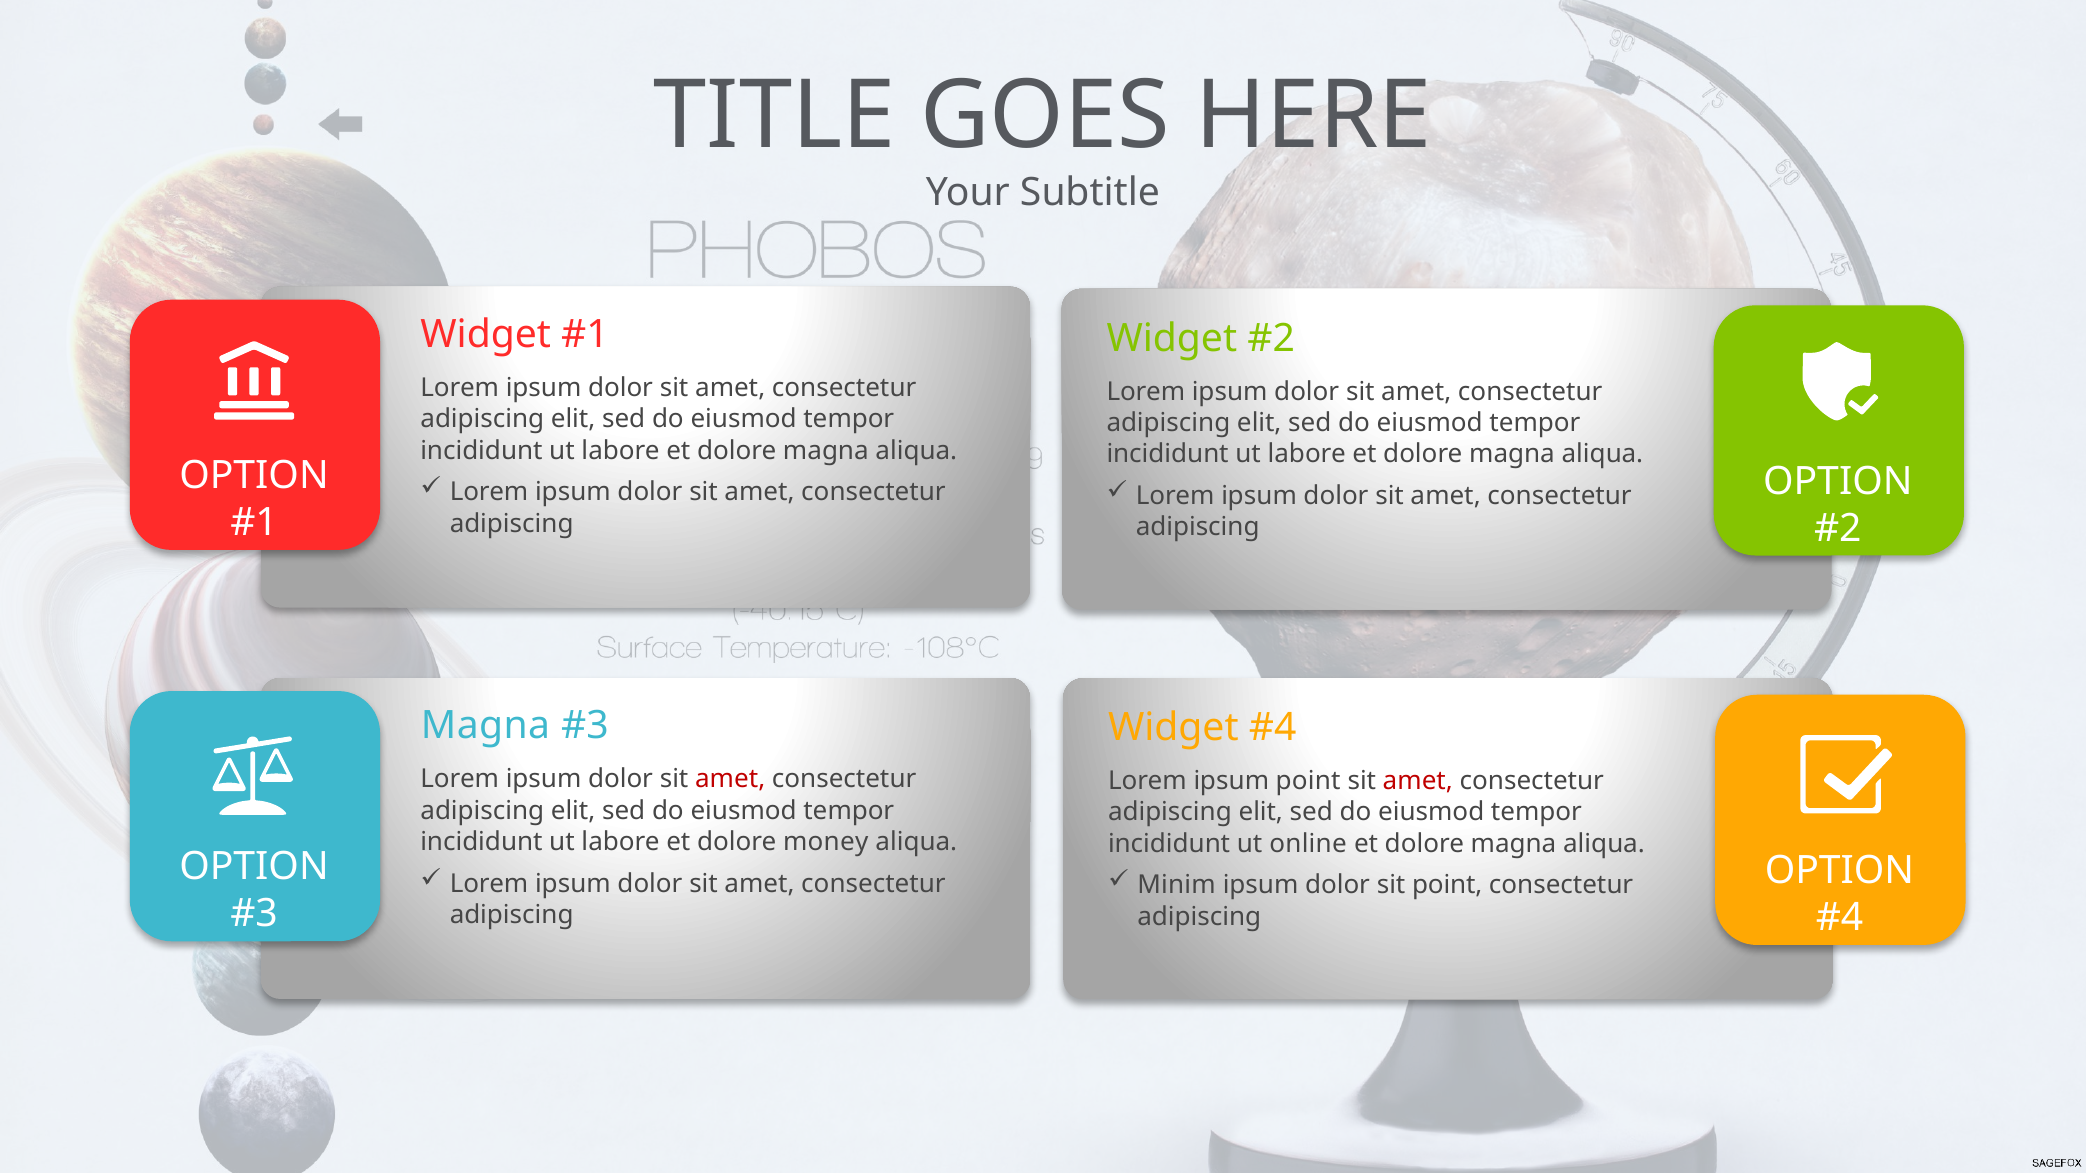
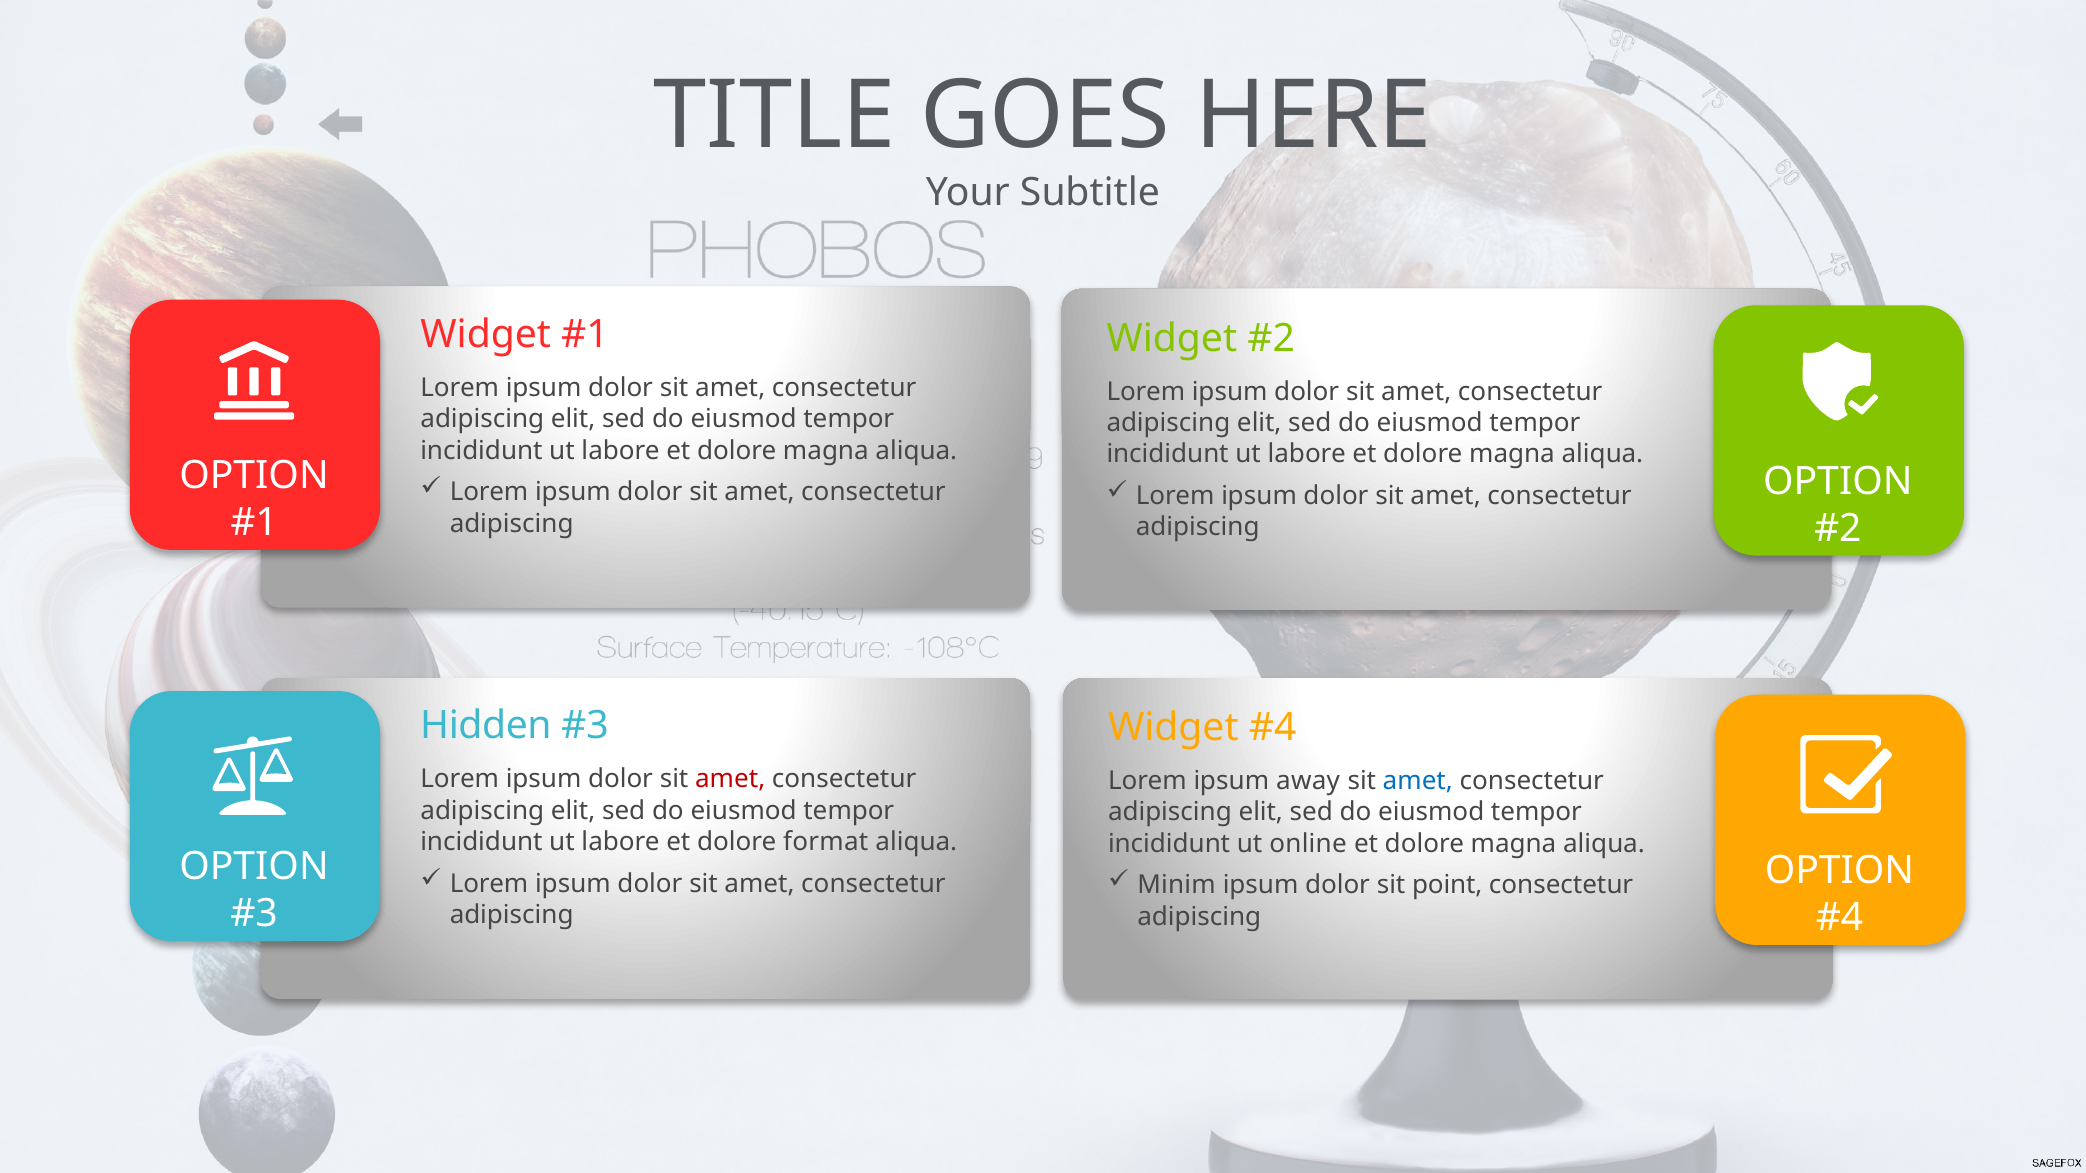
Magna at (486, 726): Magna -> Hidden
ipsum point: point -> away
amet at (1418, 781) colour: red -> blue
money: money -> format
